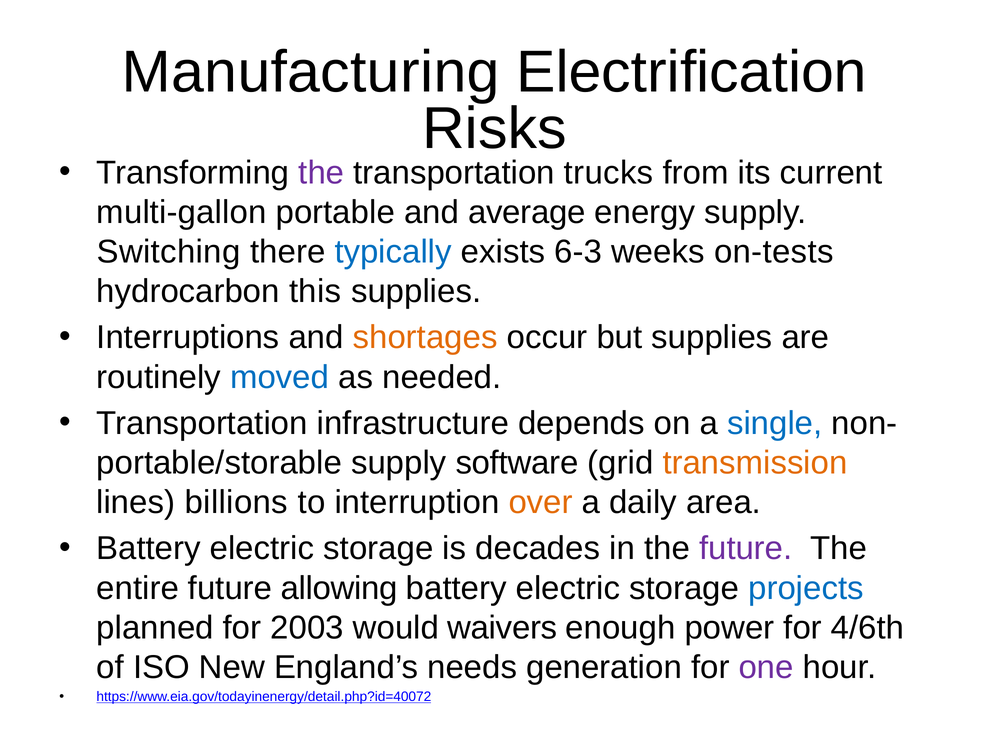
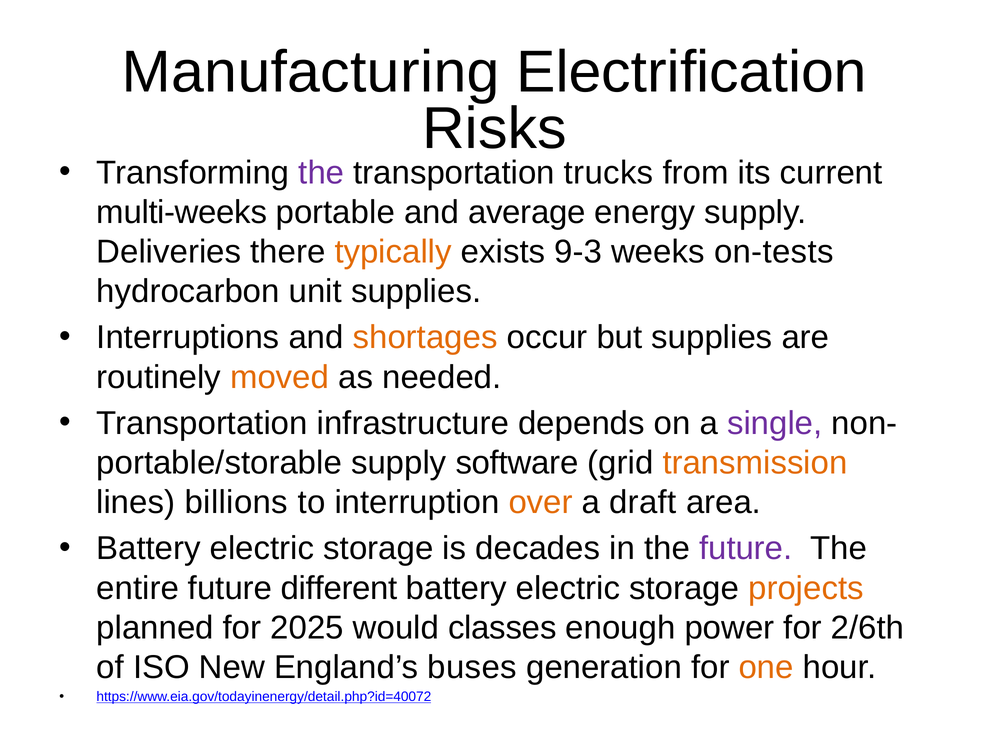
multi-gallon: multi-gallon -> multi-weeks
Switching: Switching -> Deliveries
typically colour: blue -> orange
6-3: 6-3 -> 9-3
this: this -> unit
moved colour: blue -> orange
single colour: blue -> purple
daily: daily -> draft
allowing: allowing -> different
projects colour: blue -> orange
2003: 2003 -> 2025
waivers: waivers -> classes
4/6th: 4/6th -> 2/6th
needs: needs -> buses
one colour: purple -> orange
